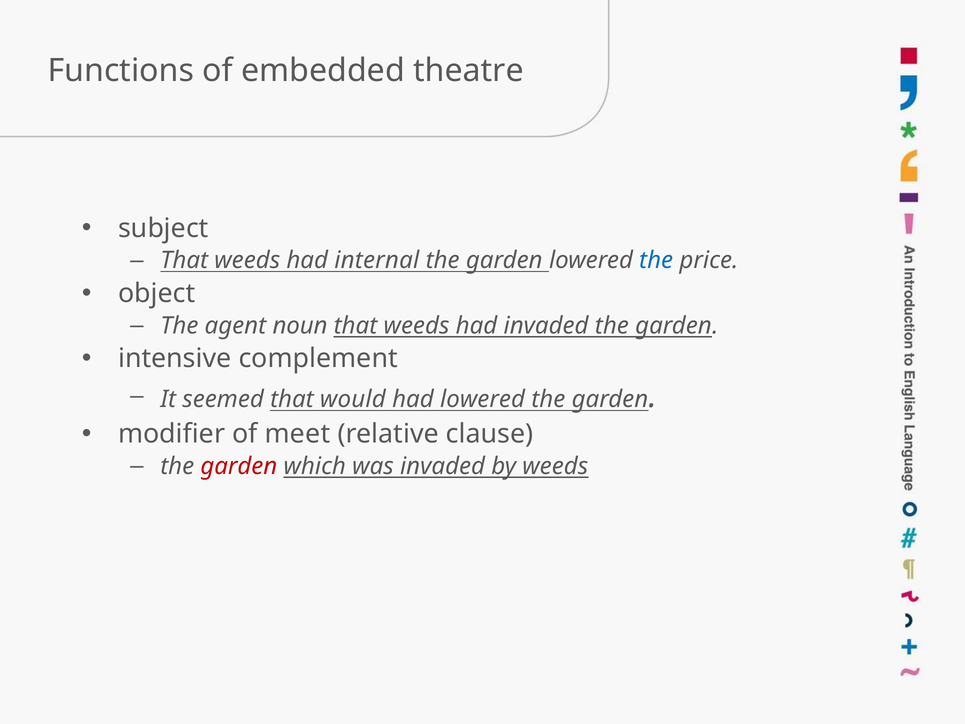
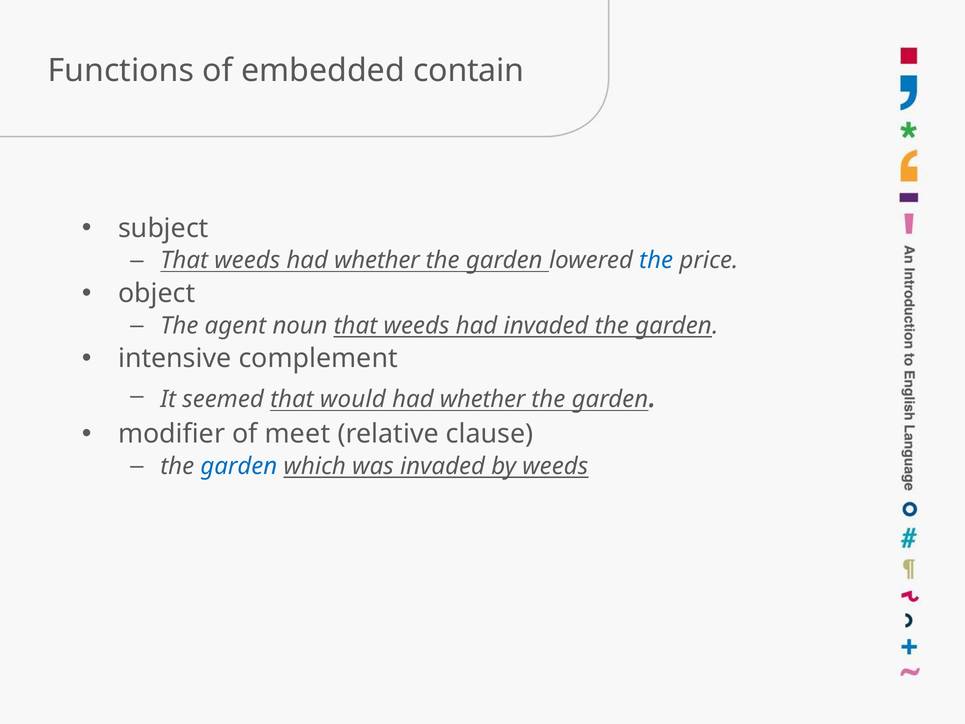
theatre: theatre -> contain
weeds had internal: internal -> whether
lowered at (483, 399): lowered -> whether
garden at (239, 466) colour: red -> blue
